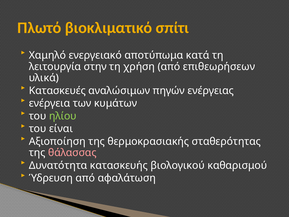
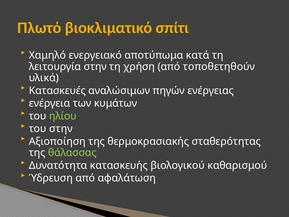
επιθεωρήσεων: επιθεωρήσεων -> τοποθετηθούν
του είναι: είναι -> στην
θάλασσας colour: pink -> light green
